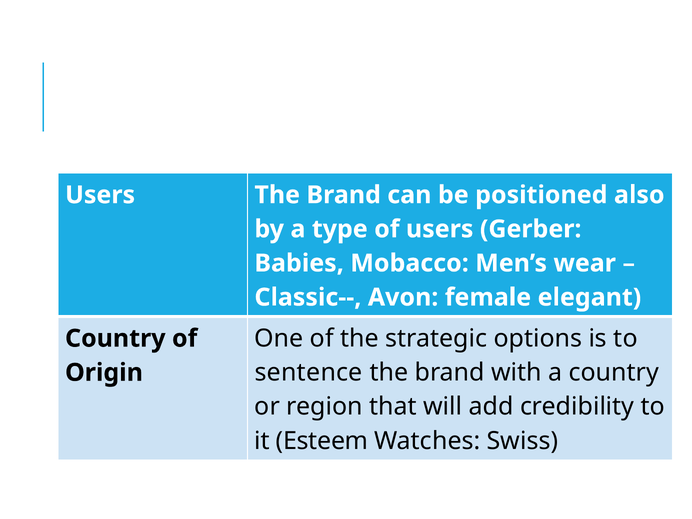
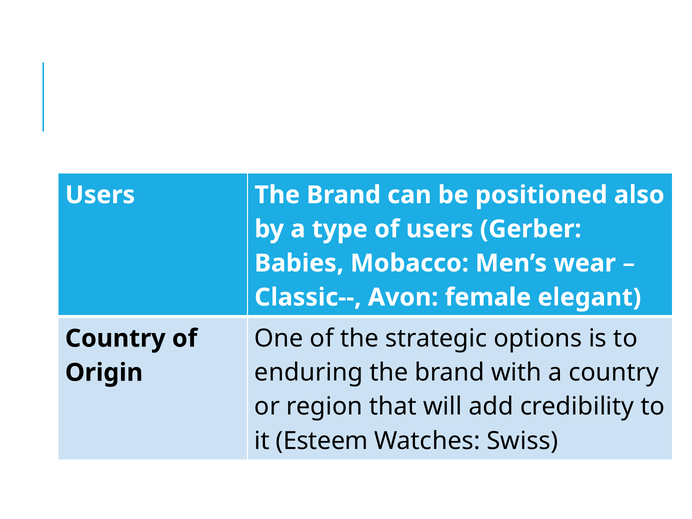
sentence: sentence -> enduring
